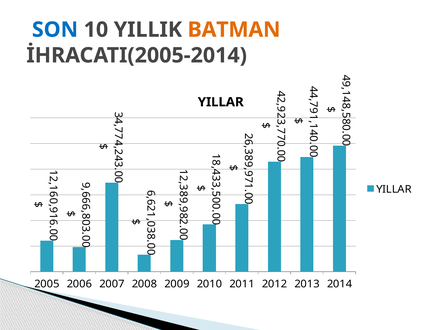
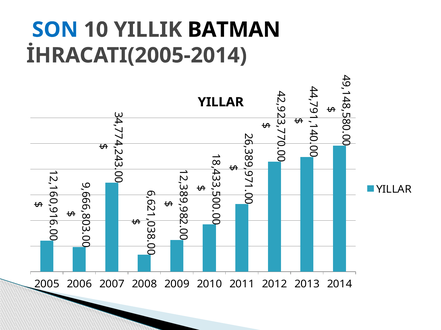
BATMAN colour: orange -> black
